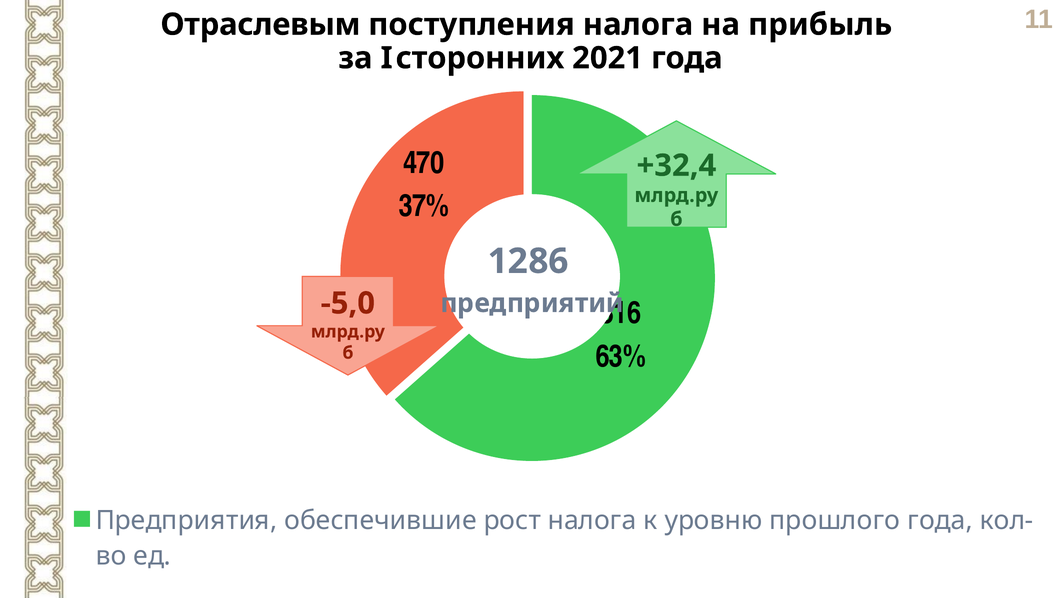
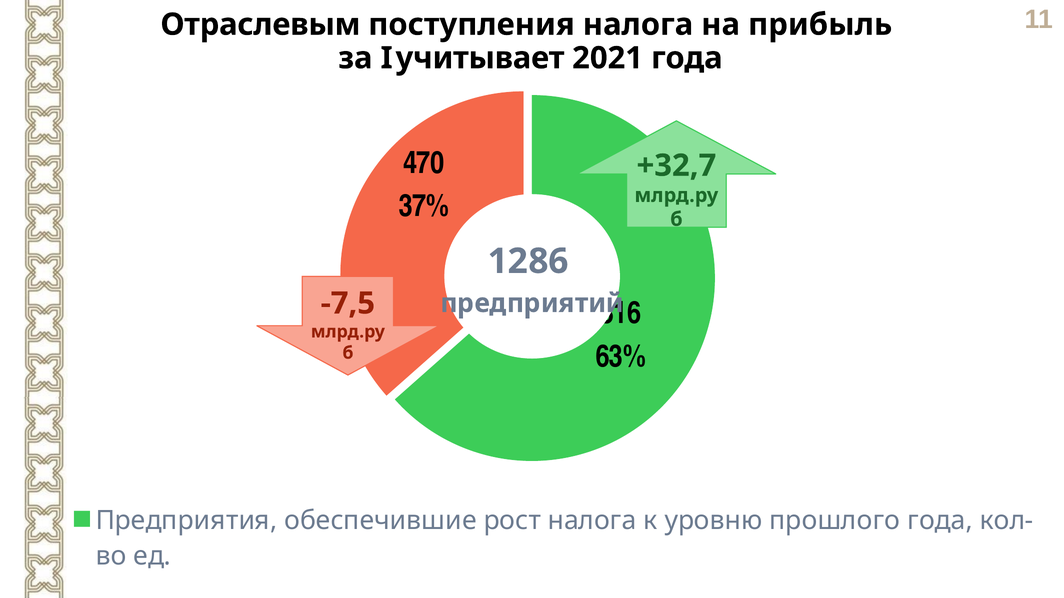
сторонних: сторонних -> учитывает
+32,4: +32,4 -> +32,7
-5,0: -5,0 -> -7,5
